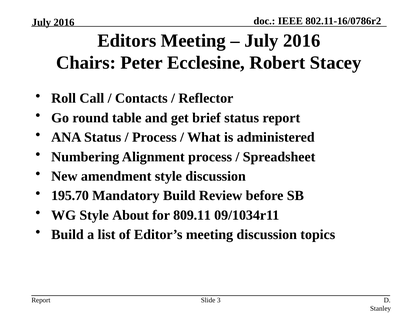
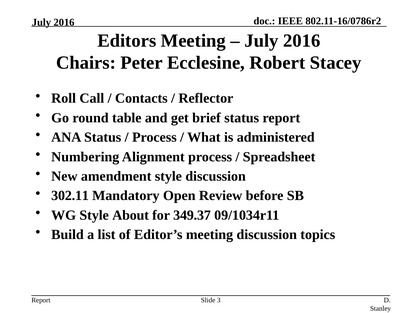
195.70: 195.70 -> 302.11
Mandatory Build: Build -> Open
809.11: 809.11 -> 349.37
